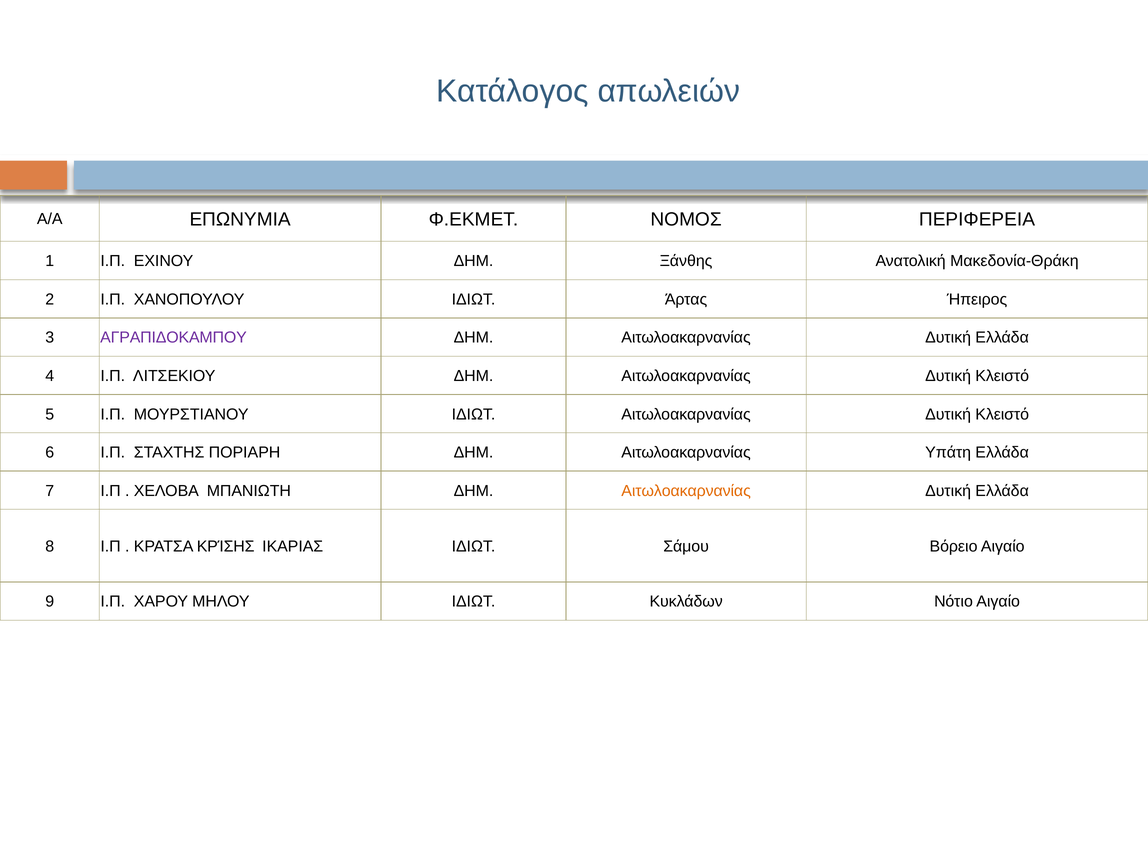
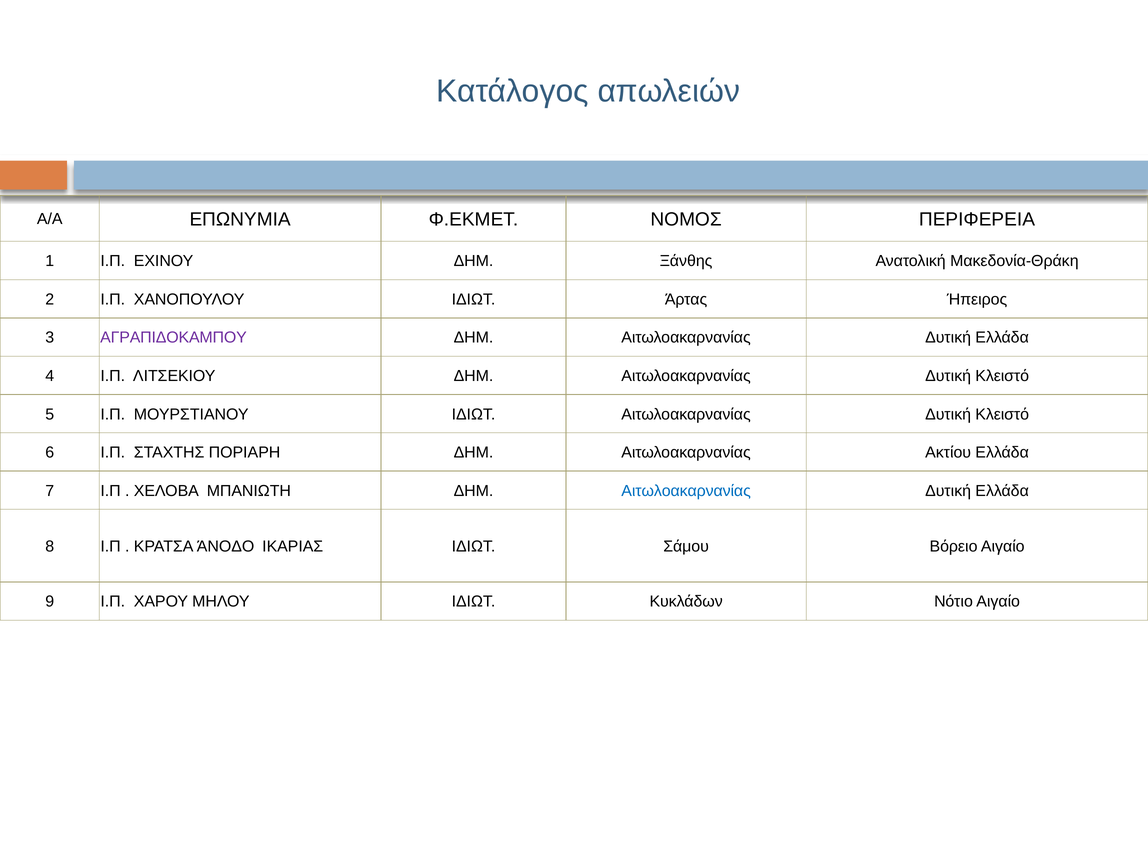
Υπάτη: Υπάτη -> Ακτίου
Αιτωλοακαρνανίας at (686, 491) colour: orange -> blue
ΚΡΊΣΗΣ: ΚΡΊΣΗΣ -> ΆΝΟΔΟ
